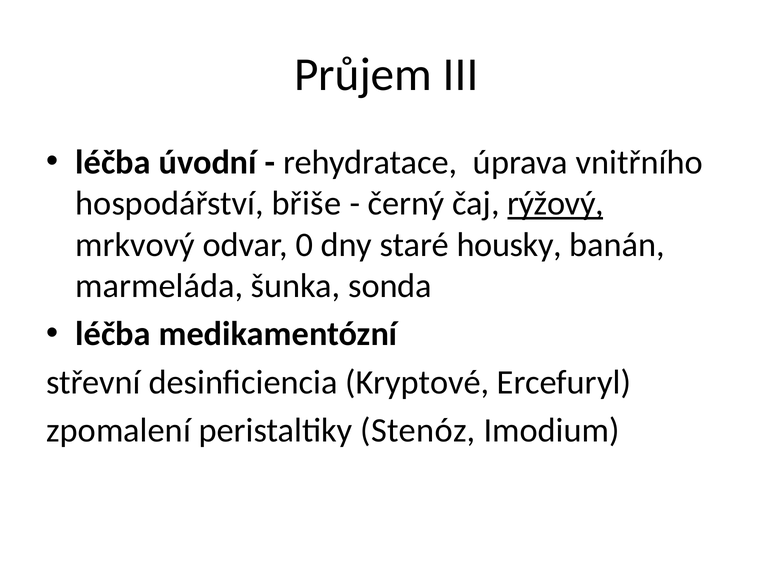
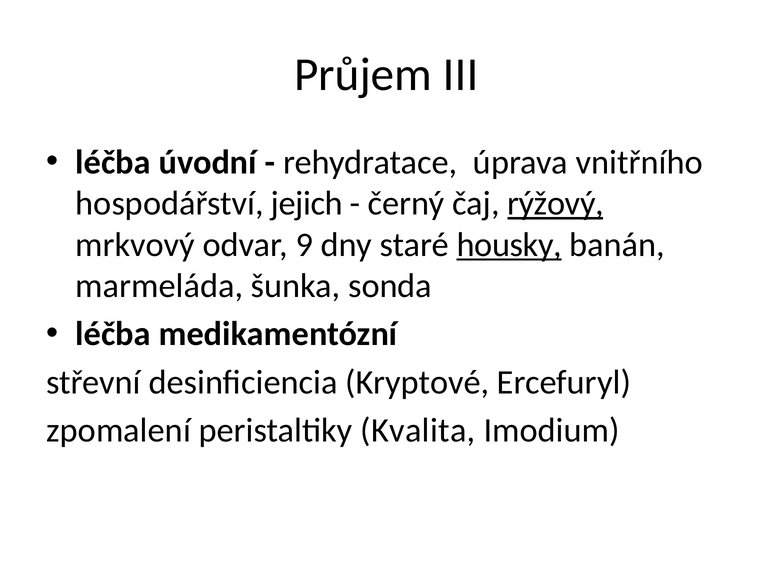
břiše: břiše -> jejich
0: 0 -> 9
housky underline: none -> present
Stenóz: Stenóz -> Kvalita
